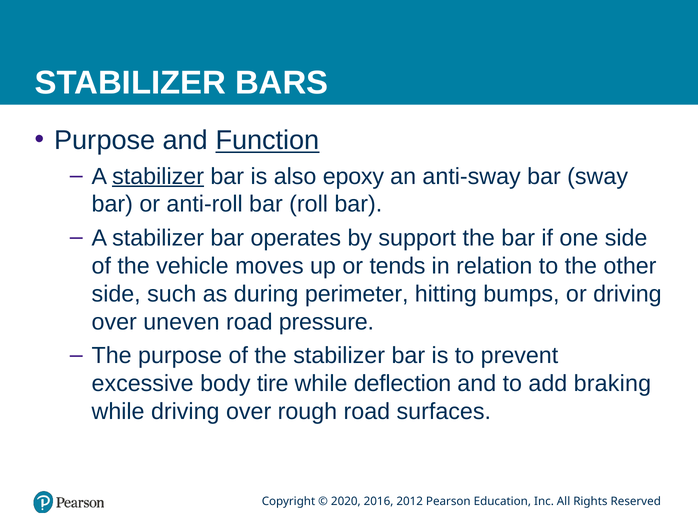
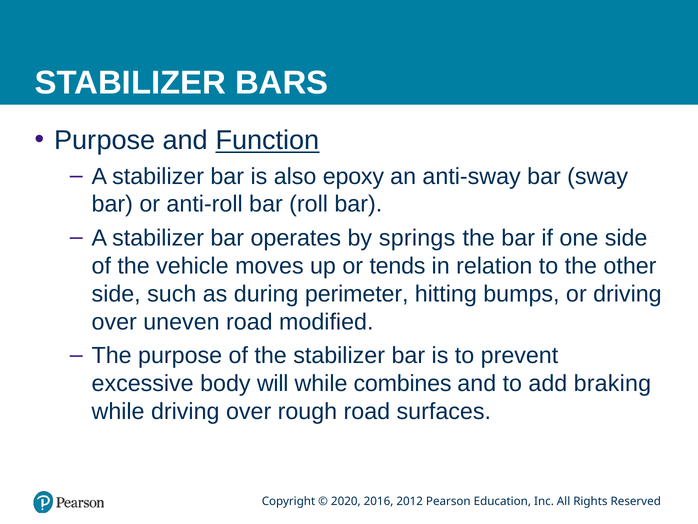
stabilizer at (158, 176) underline: present -> none
support: support -> springs
pressure: pressure -> modified
tire: tire -> will
deflection: deflection -> combines
